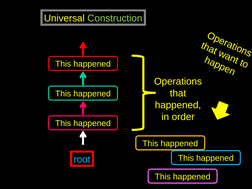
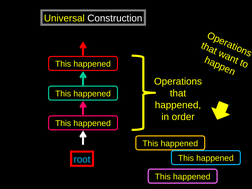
Construction colour: light green -> white
